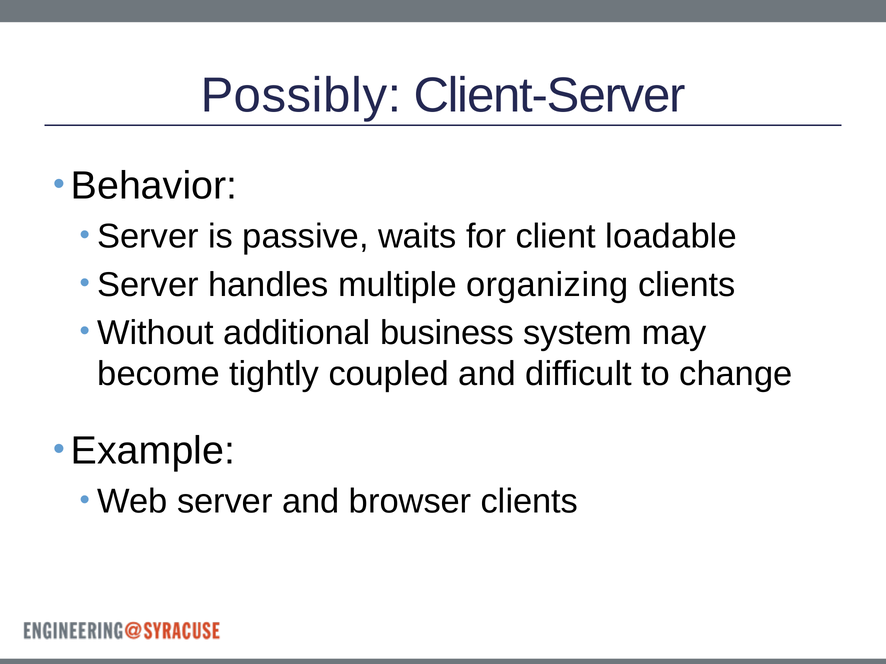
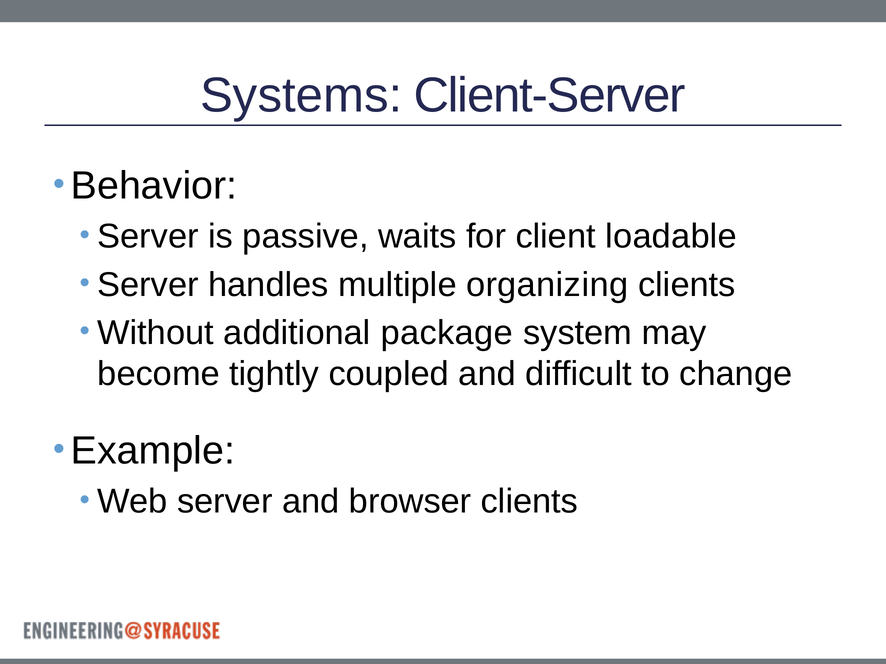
Possibly: Possibly -> Systems
business: business -> package
